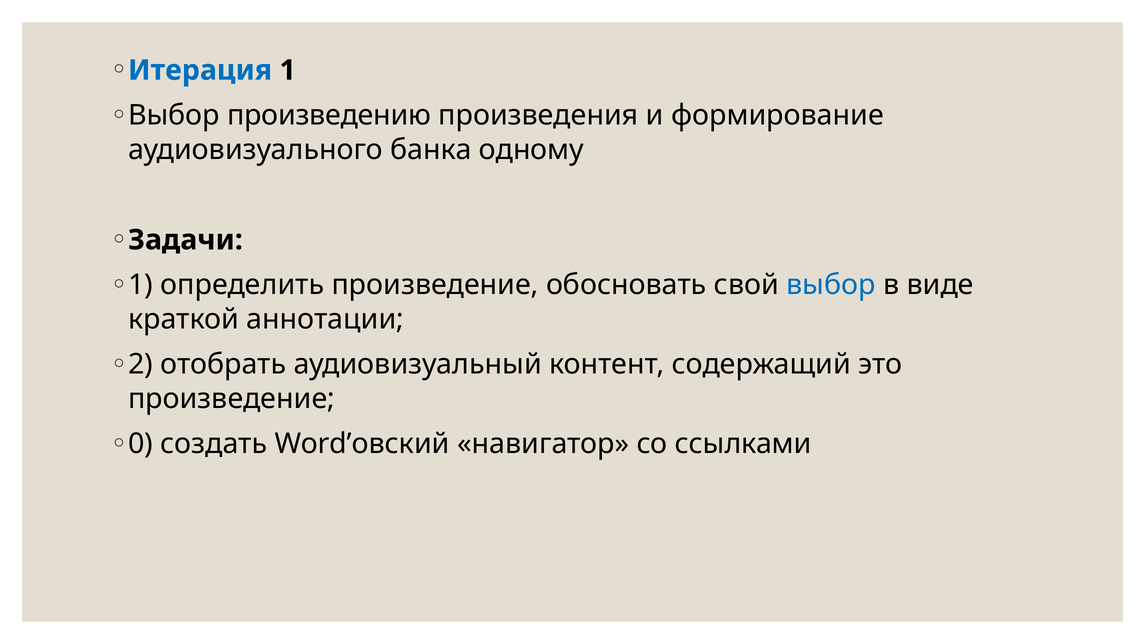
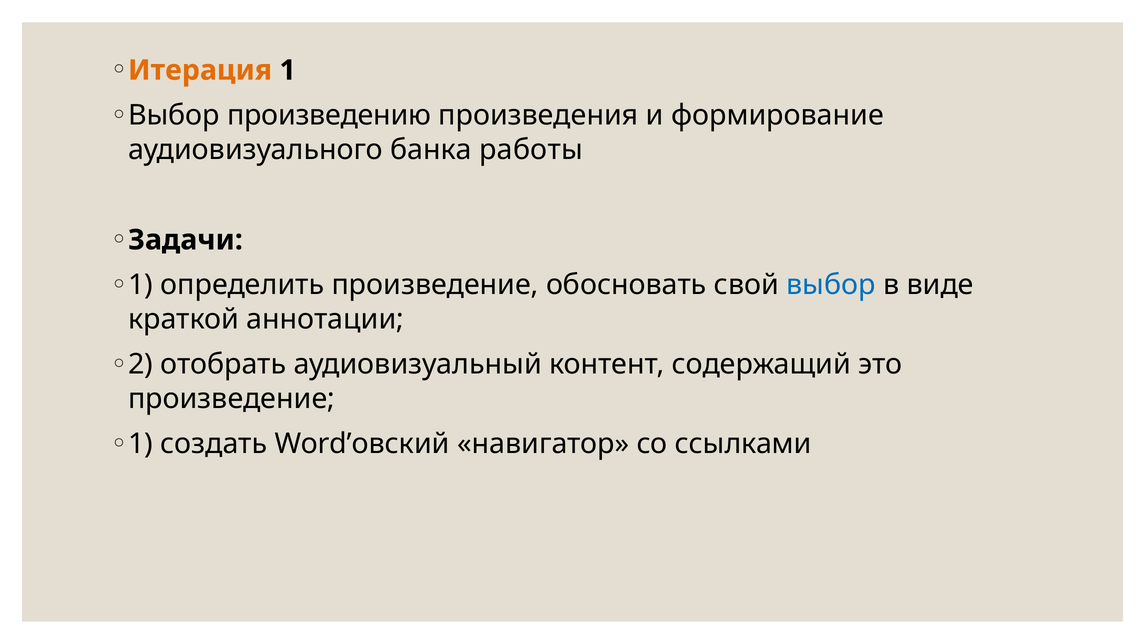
Итерация colour: blue -> orange
одному: одному -> работы
0 at (141, 444): 0 -> 1
